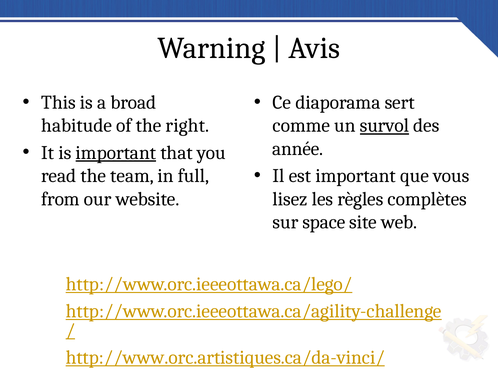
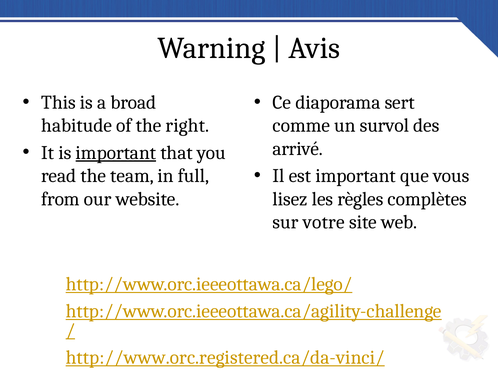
survol underline: present -> none
année: année -> arrivé
space: space -> votre
http://www.orc.artistiques.ca/da-vinci/: http://www.orc.artistiques.ca/da-vinci/ -> http://www.orc.registered.ca/da-vinci/
